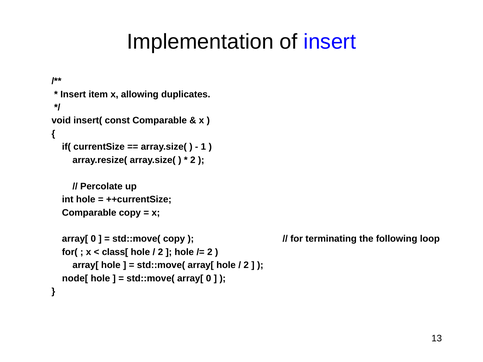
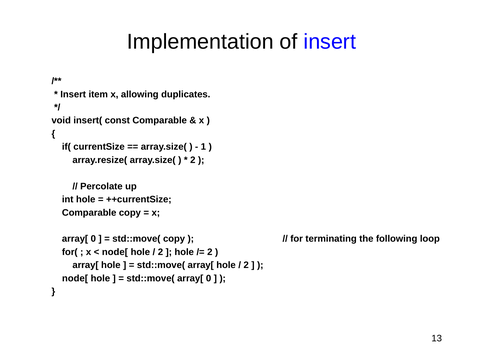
class[ at (115, 252): class[ -> node[
